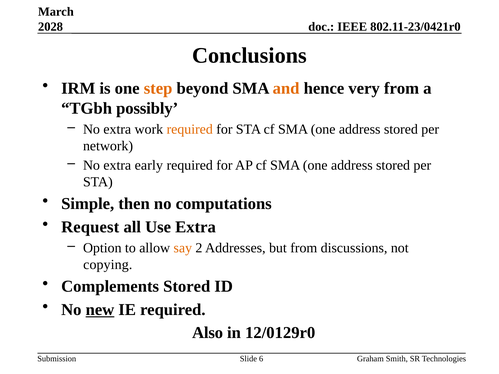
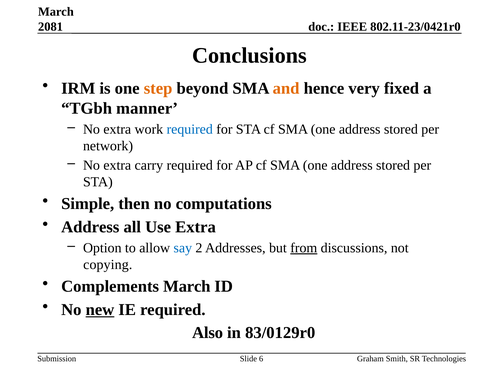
2028: 2028 -> 2081
very from: from -> fixed
possibly: possibly -> manner
required at (190, 129) colour: orange -> blue
early: early -> carry
Request at (90, 227): Request -> Address
say colour: orange -> blue
from at (304, 248) underline: none -> present
Complements Stored: Stored -> March
12/0129r0: 12/0129r0 -> 83/0129r0
